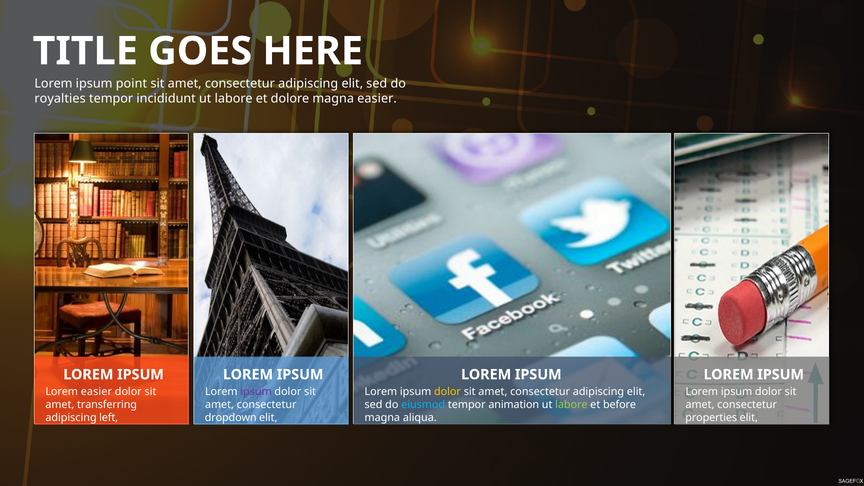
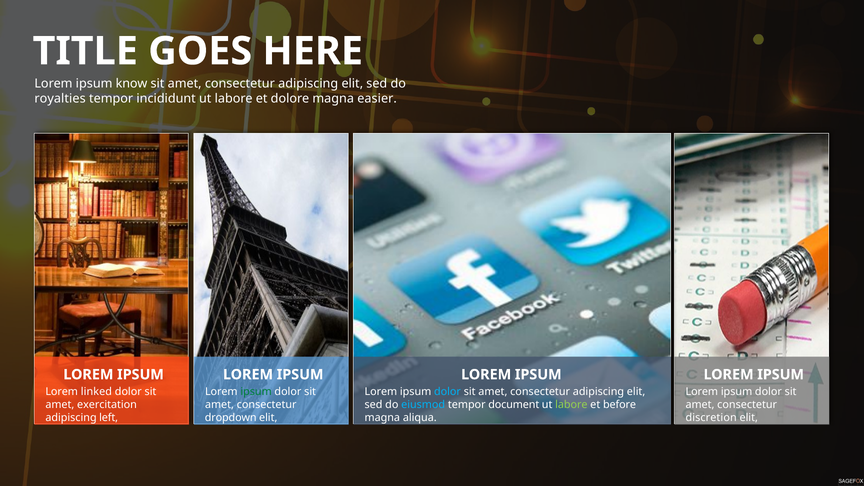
point: point -> know
Lorem easier: easier -> linked
ipsum at (256, 392) colour: purple -> green
dolor at (447, 392) colour: yellow -> light blue
transferring: transferring -> exercitation
animation: animation -> document
properties: properties -> discretion
